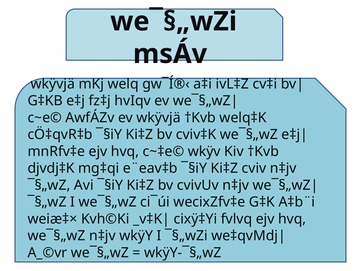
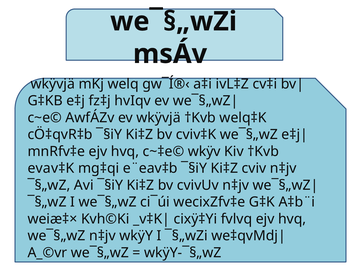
djvdj‡K: djvdj‡K -> evav‡K
